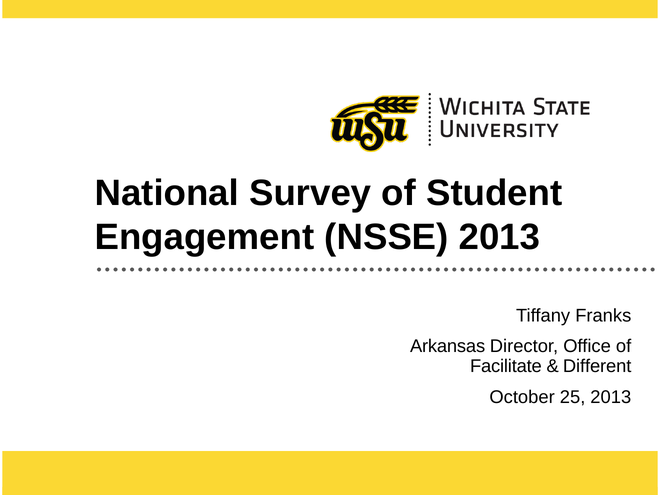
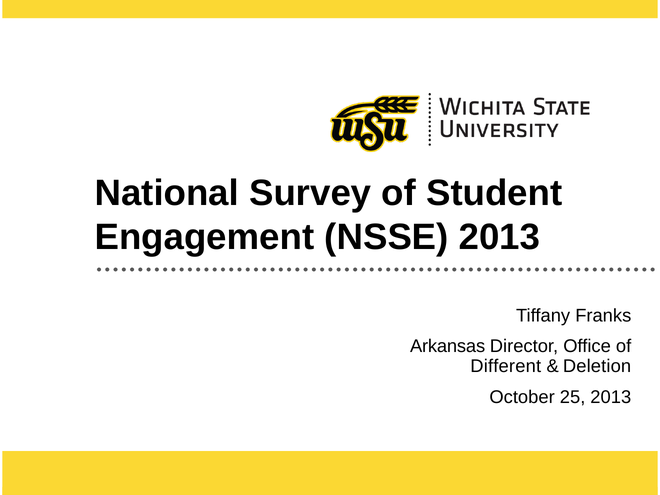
Facilitate: Facilitate -> Different
Different: Different -> Deletion
